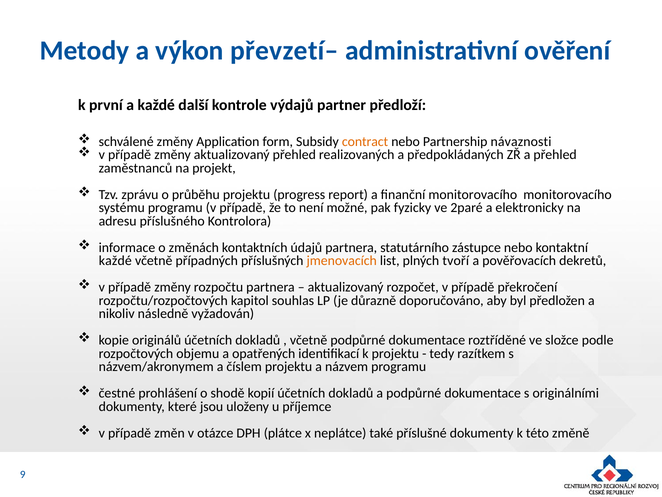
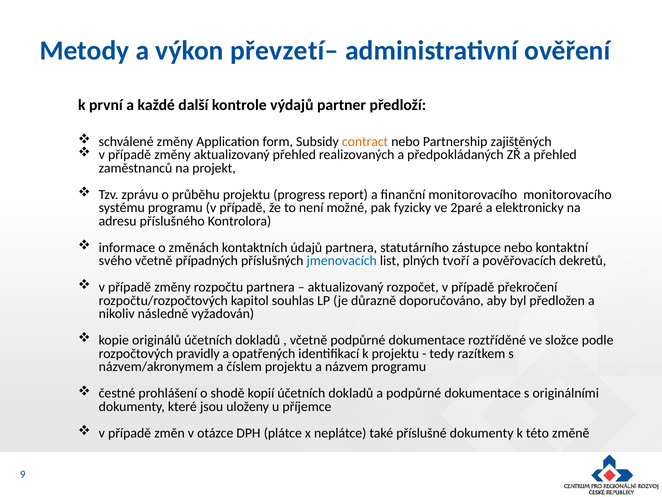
návaznosti: návaznosti -> zajištěných
každé at (115, 261): každé -> svého
jmenovacích colour: orange -> blue
objemu: objemu -> pravidly
